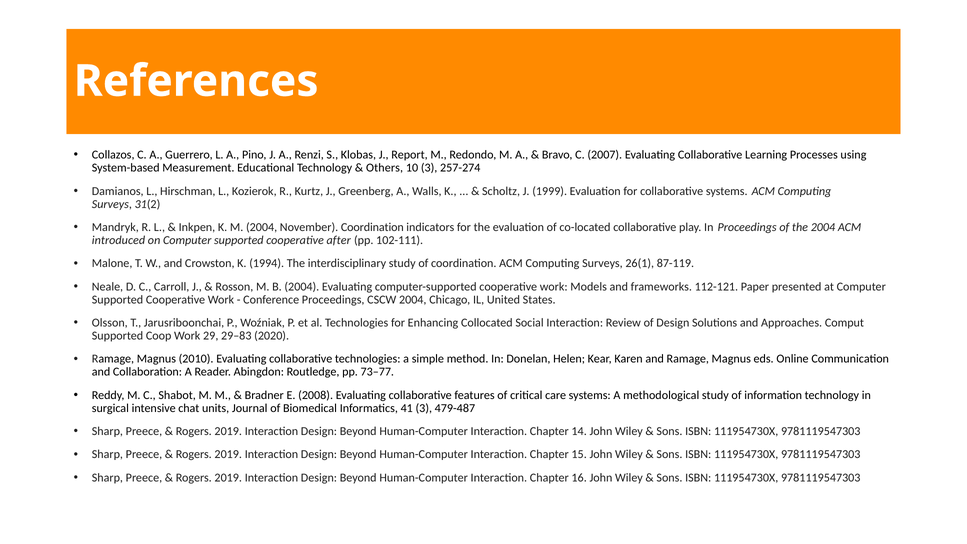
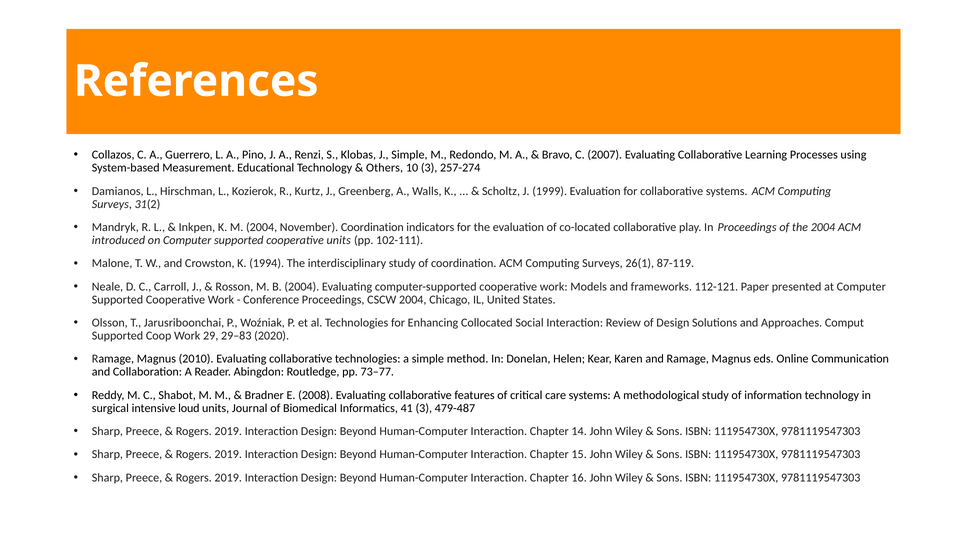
J Report: Report -> Simple
cooperative after: after -> units
chat: chat -> loud
